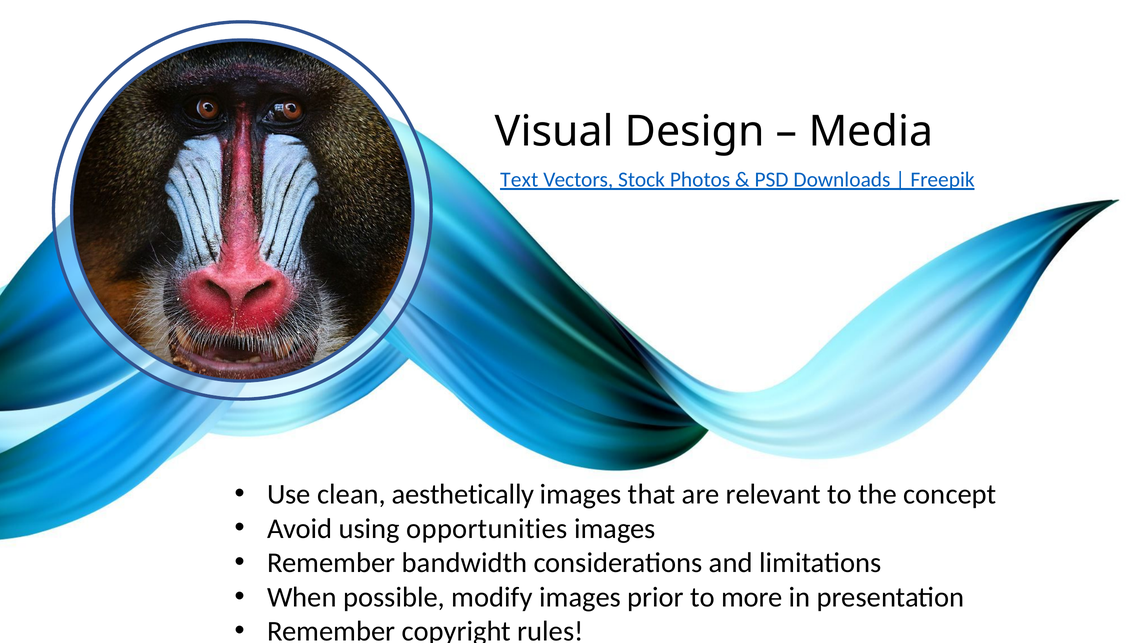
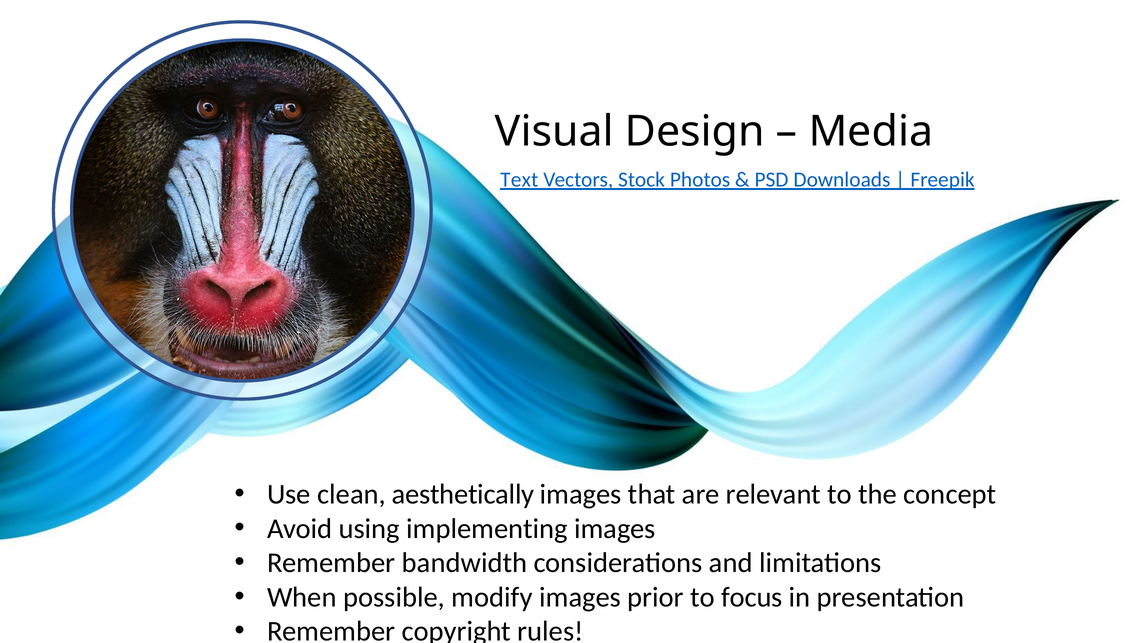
opportunities: opportunities -> implementing
more: more -> focus
